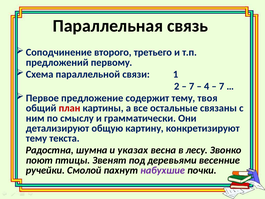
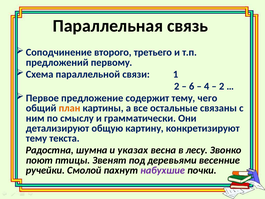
7 at (192, 86): 7 -> 6
7 at (222, 86): 7 -> 2
твоя: твоя -> чего
план colour: red -> orange
